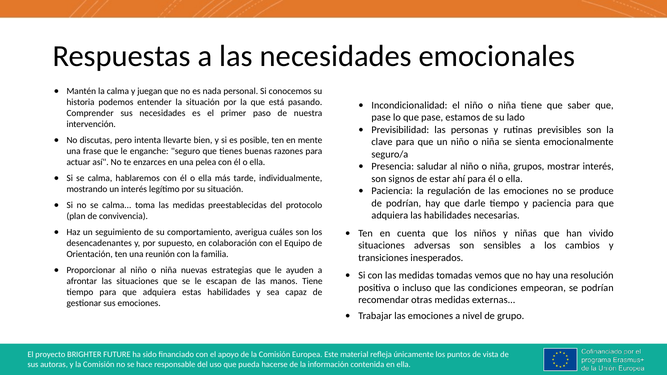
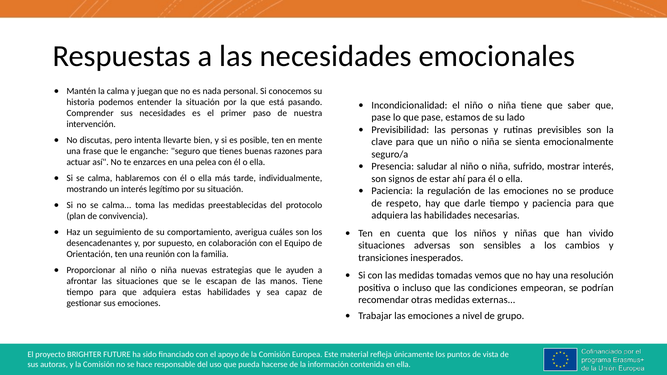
grupos: grupos -> sufrido
de podrían: podrían -> respeto
